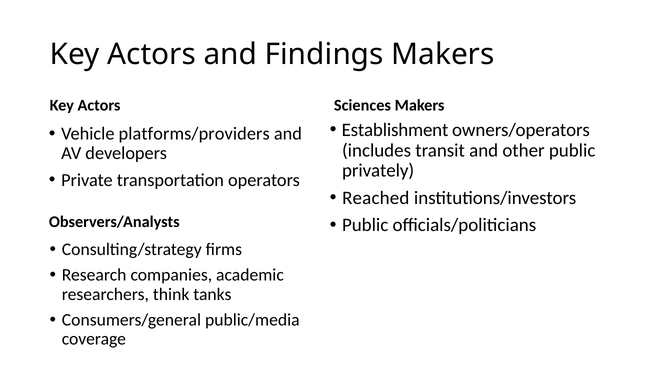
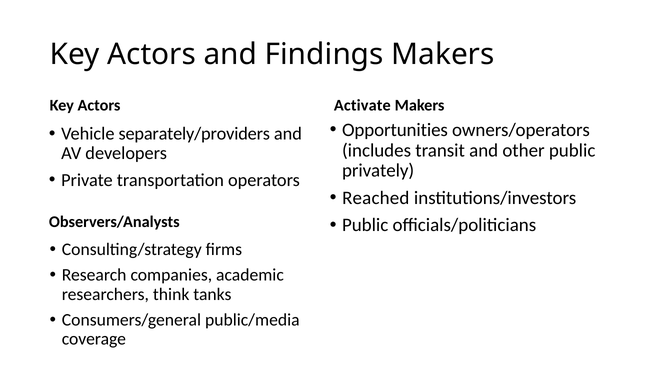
Sciences: Sciences -> Activate
Establishment: Establishment -> Opportunities
platforms/providers: platforms/providers -> separately/providers
